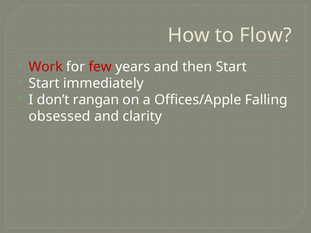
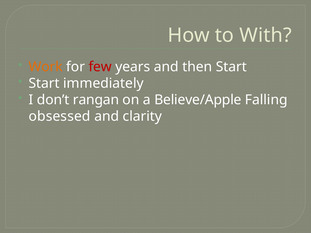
Flow: Flow -> With
Work colour: red -> orange
Offices/Apple: Offices/Apple -> Believe/Apple
